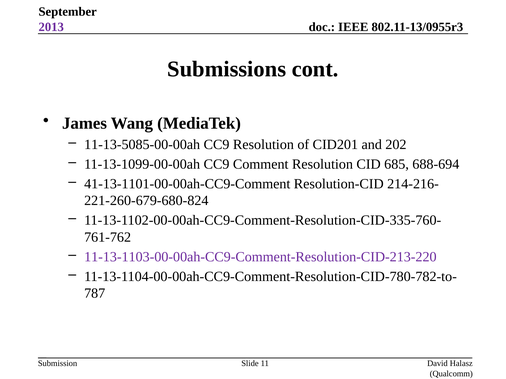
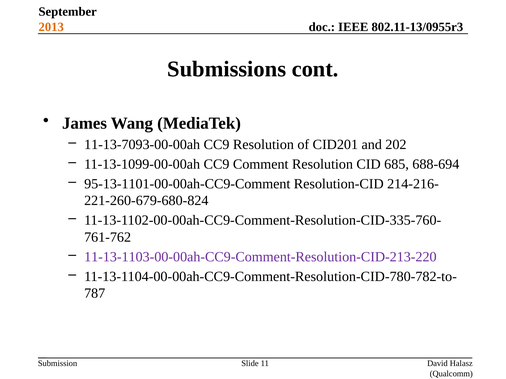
2013 colour: purple -> orange
11-13-5085-00-00ah: 11-13-5085-00-00ah -> 11-13-7093-00-00ah
41-13-1101-00-00ah-CC9-Comment: 41-13-1101-00-00ah-CC9-Comment -> 95-13-1101-00-00ah-CC9-Comment
